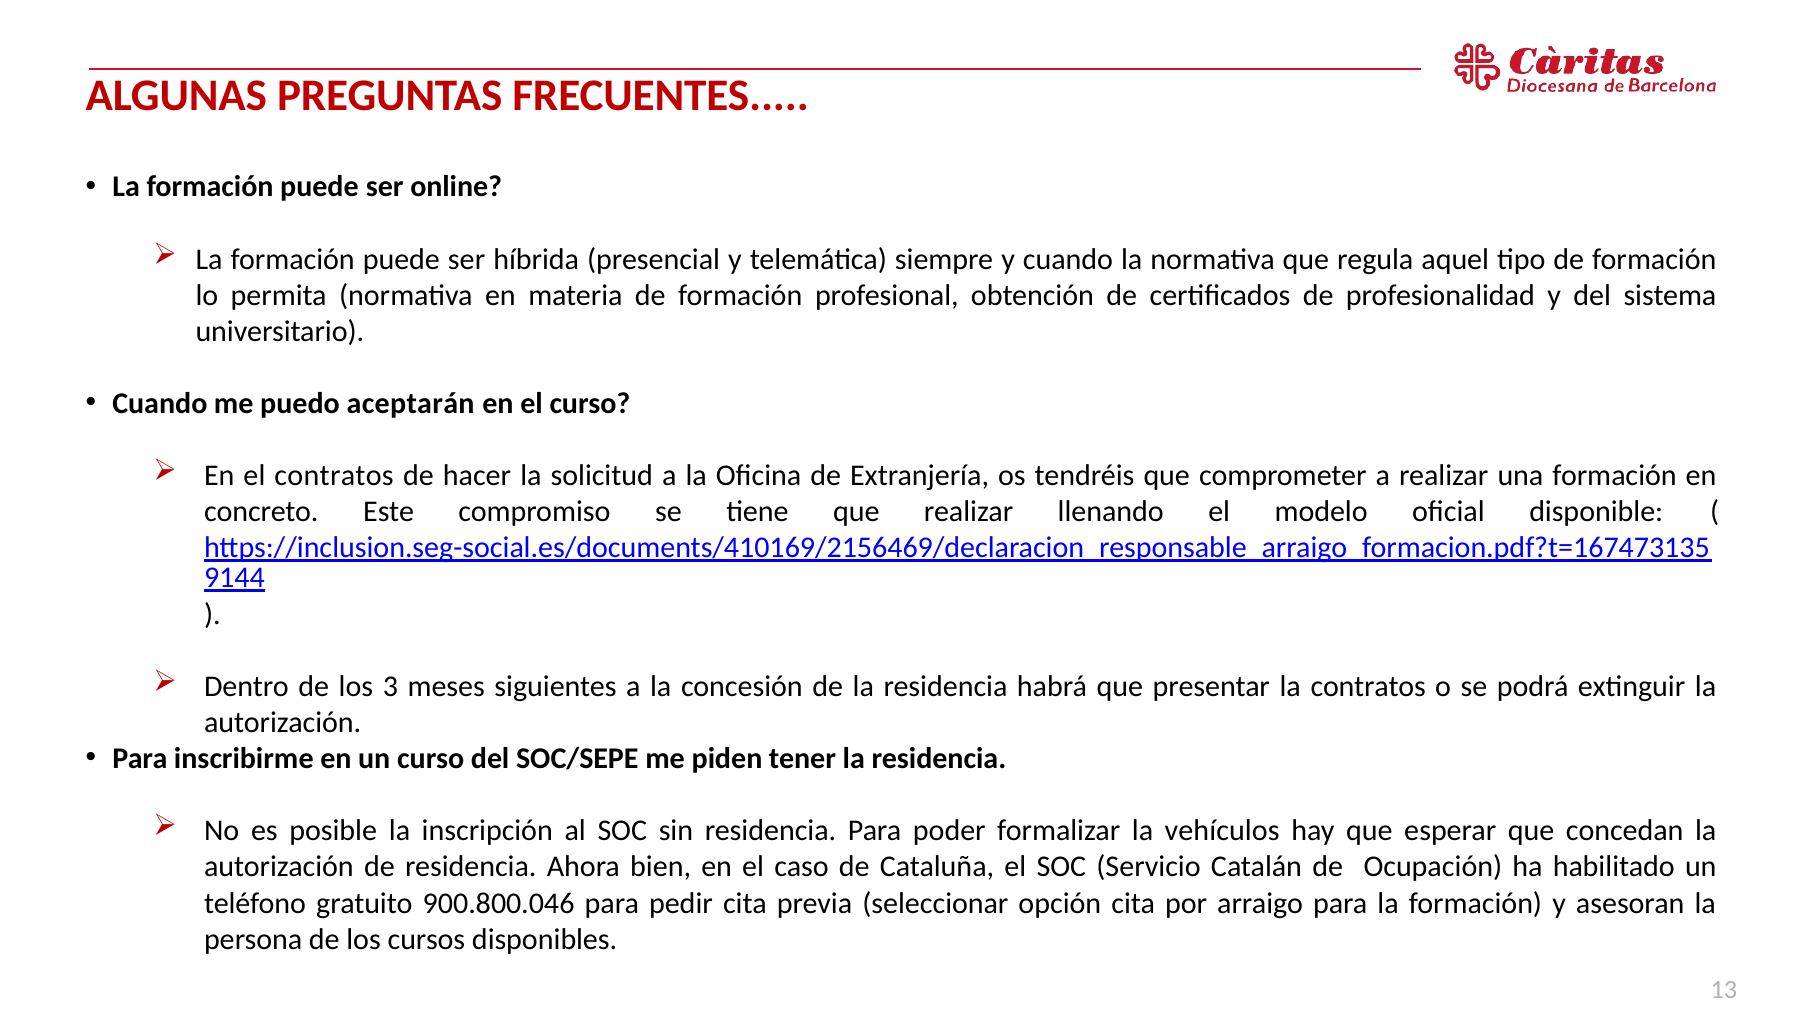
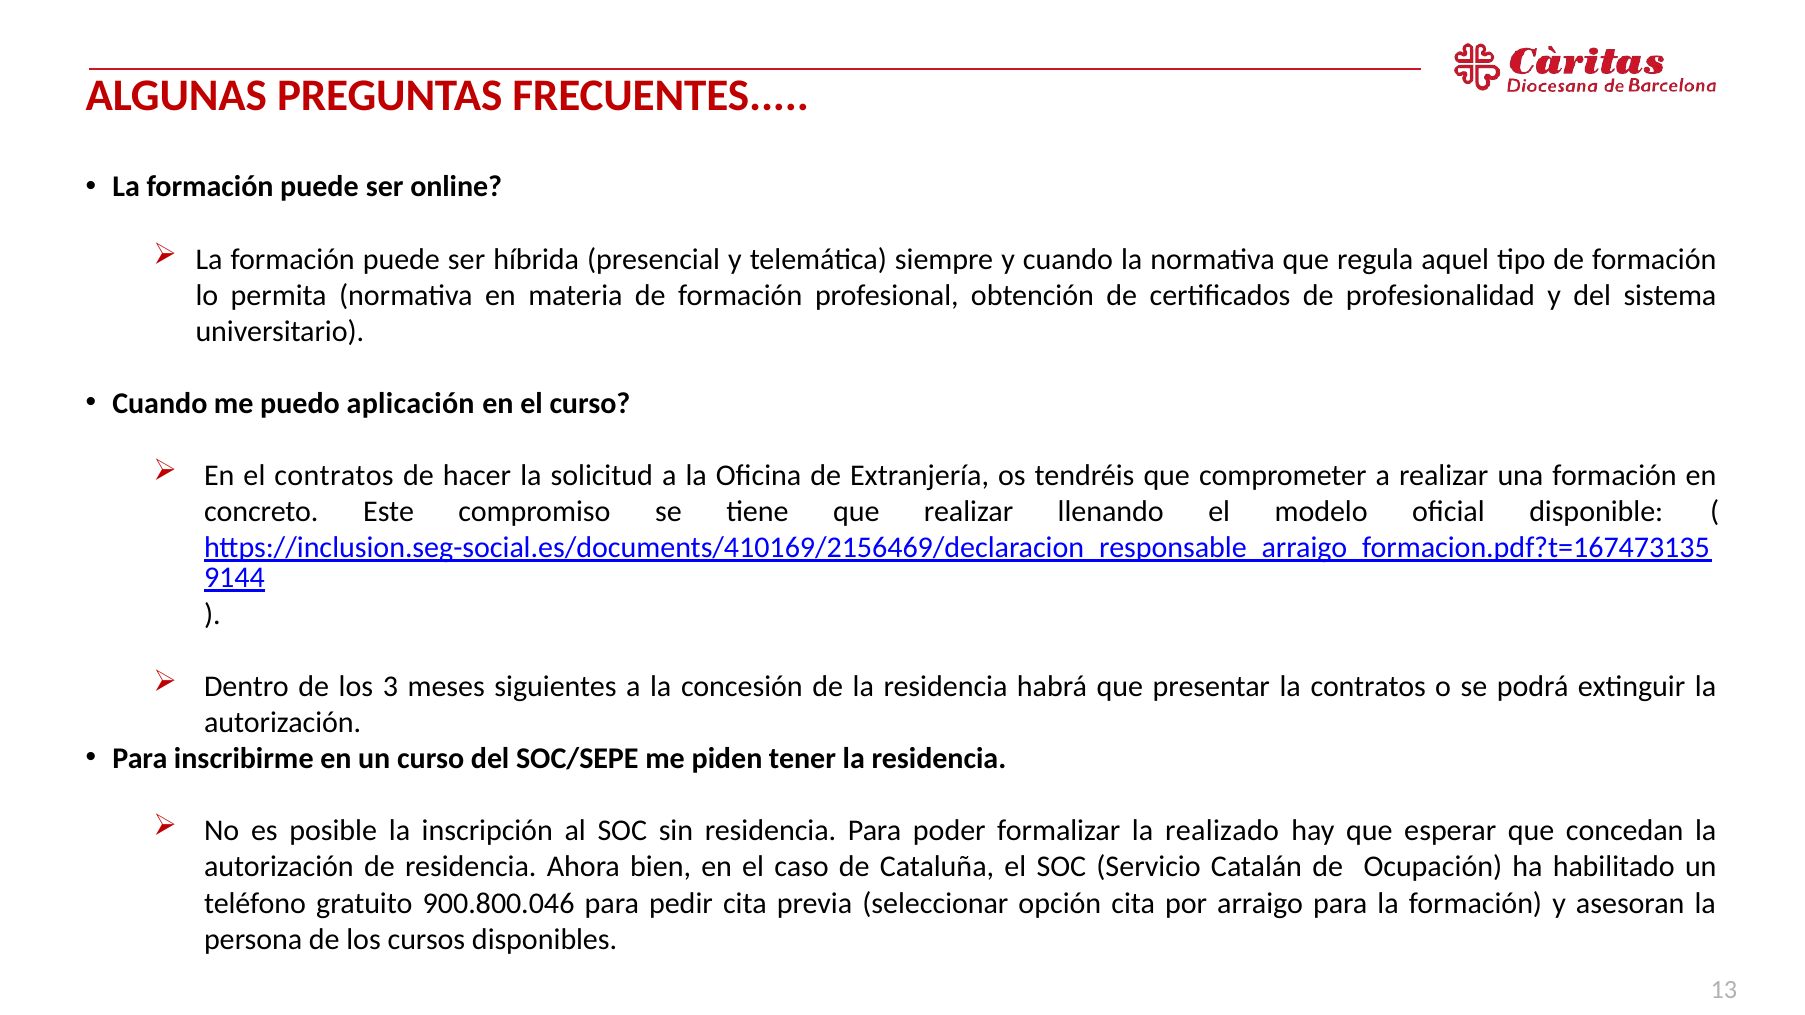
aceptarán: aceptarán -> aplicación
vehículos: vehículos -> realizado
